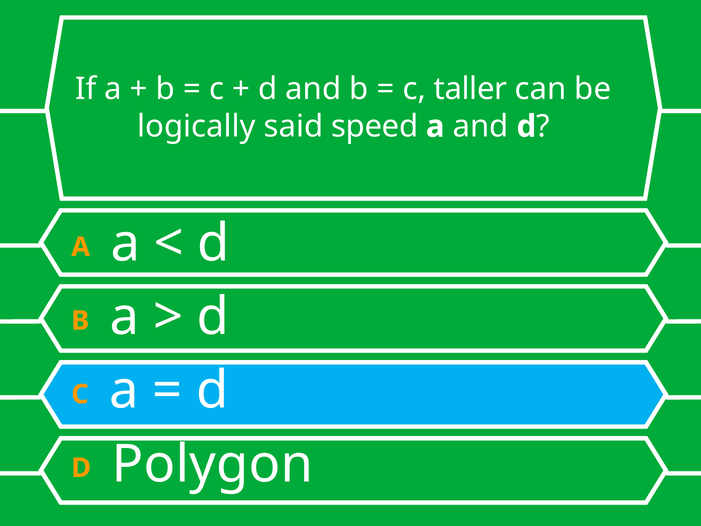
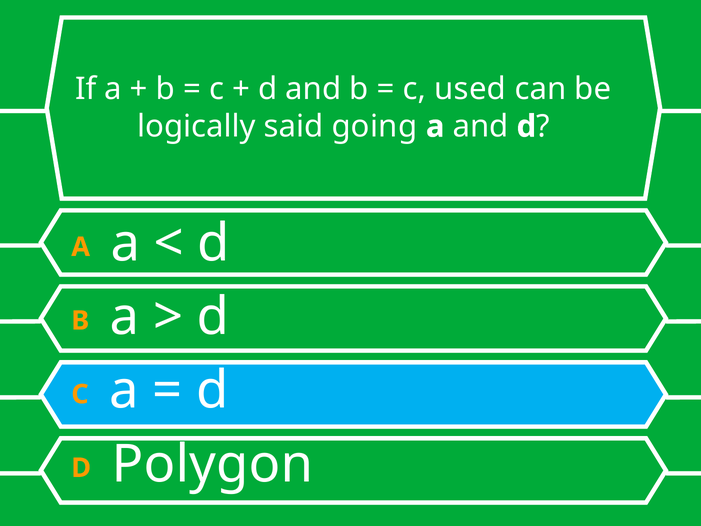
taller: taller -> used
speed: speed -> going
